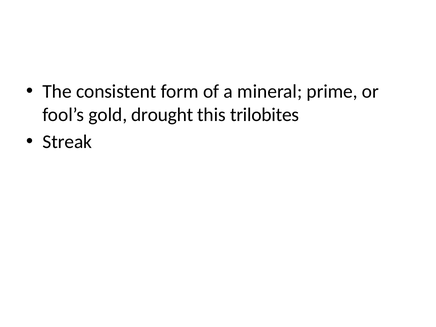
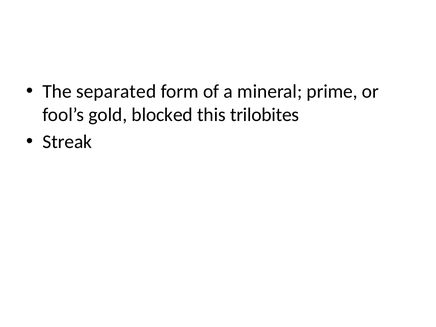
consistent: consistent -> separated
drought: drought -> blocked
